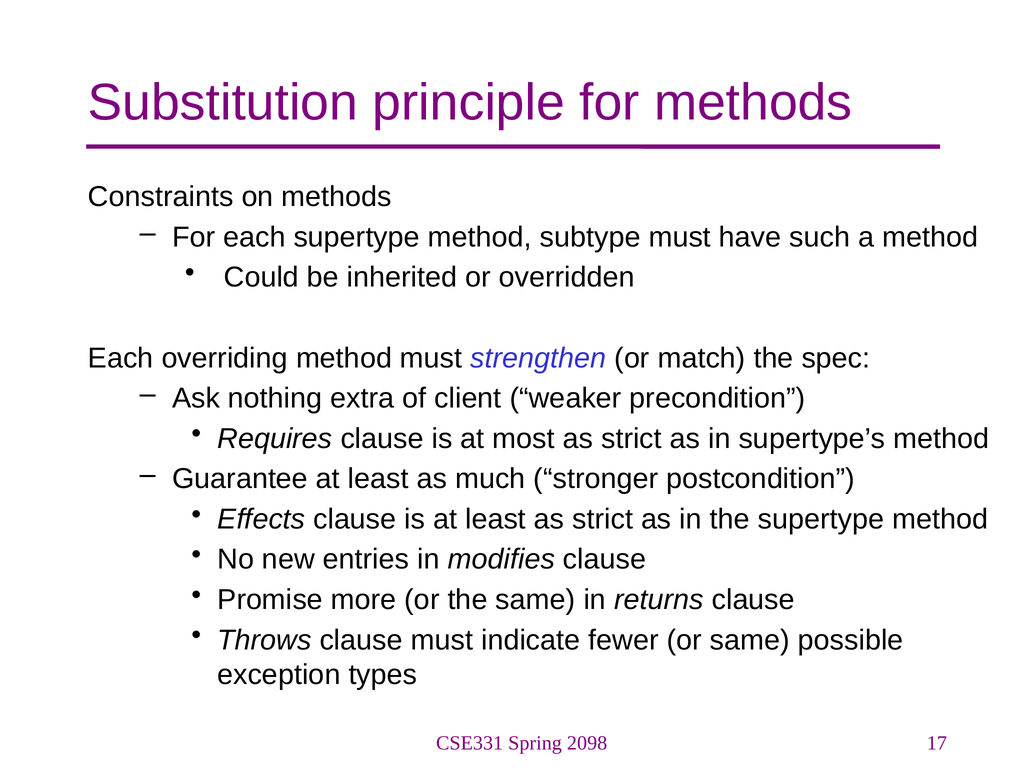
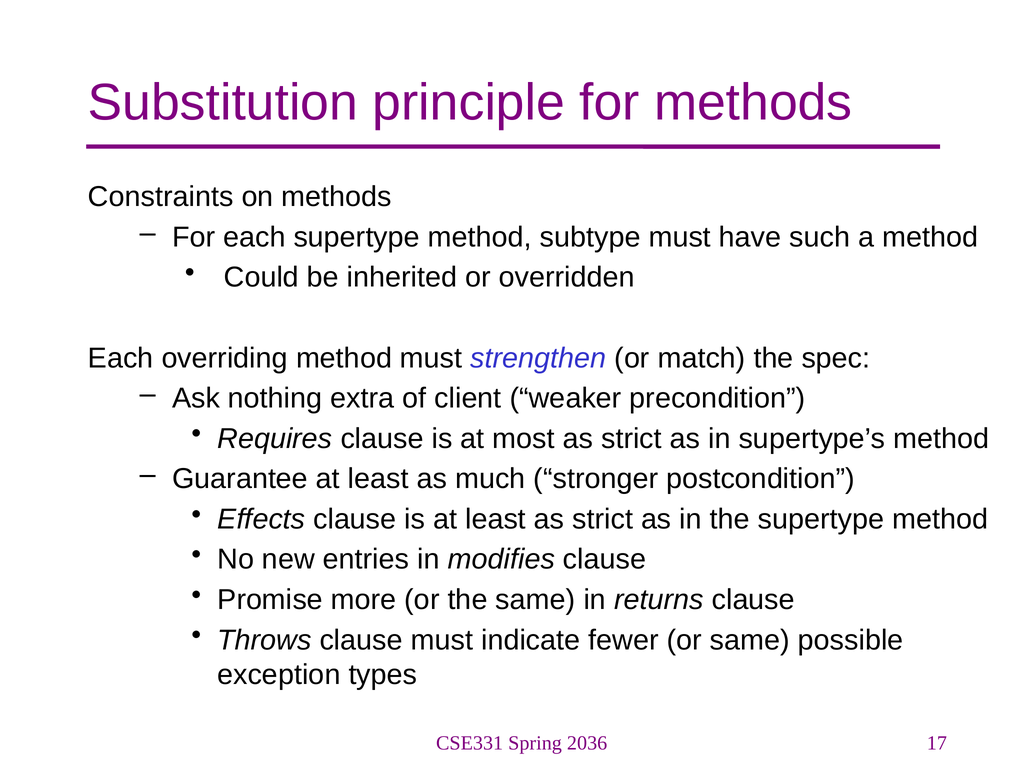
2098: 2098 -> 2036
